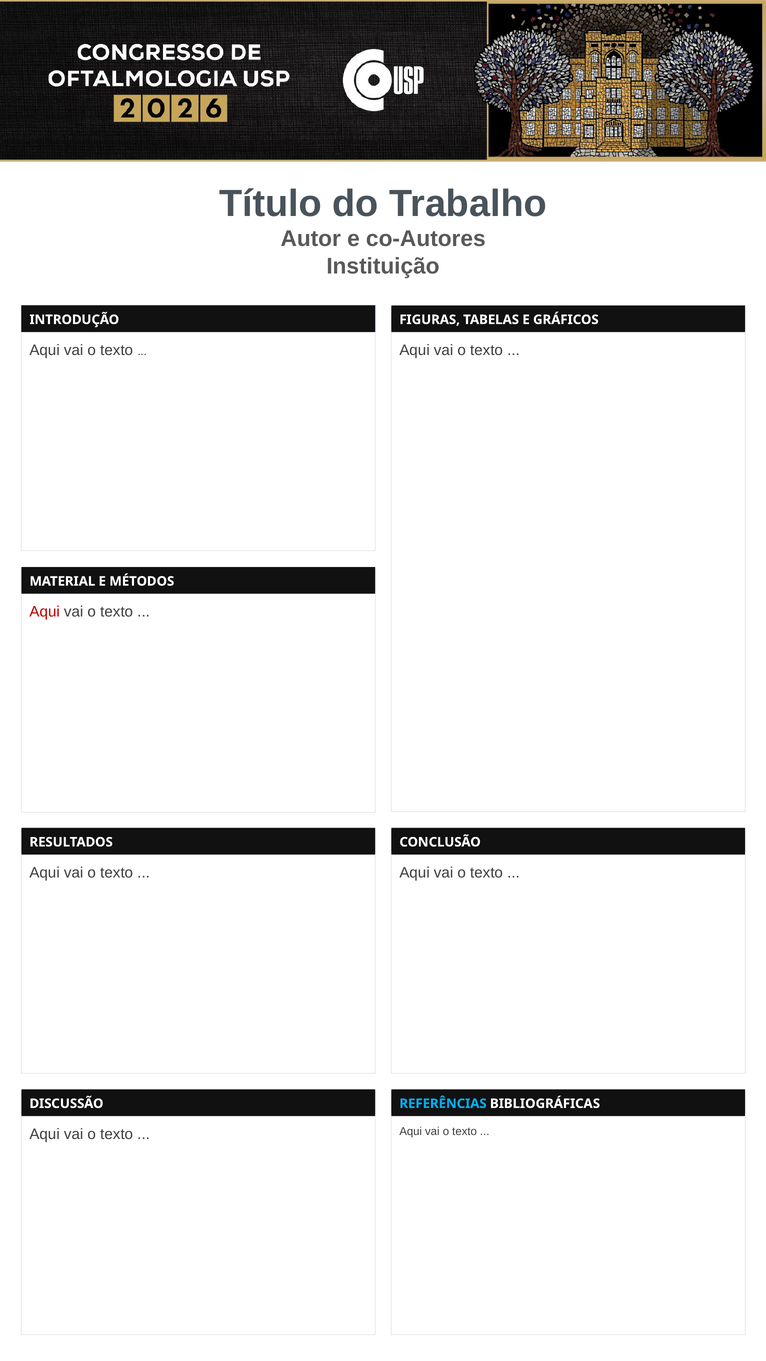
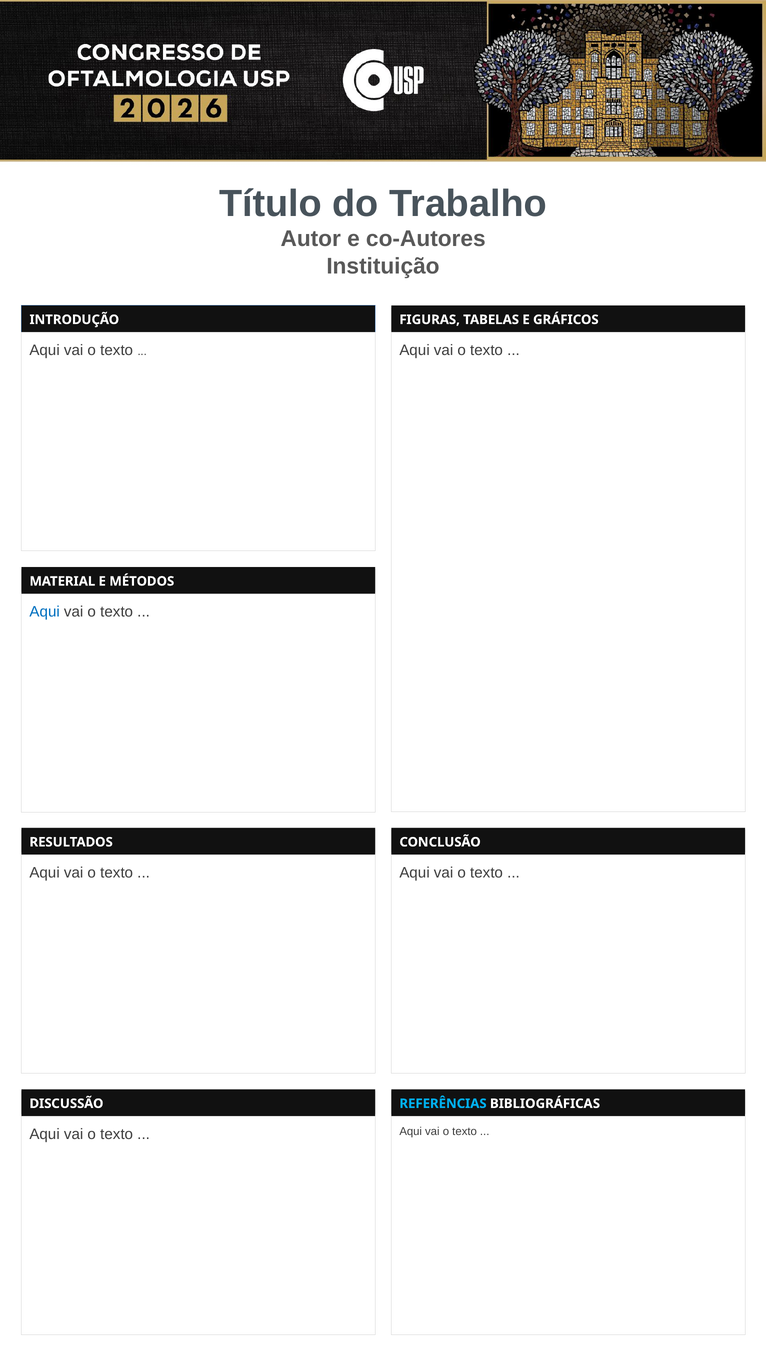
Aqui at (45, 612) colour: red -> blue
